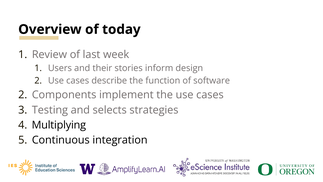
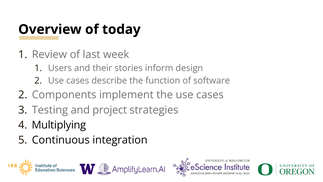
selects: selects -> project
